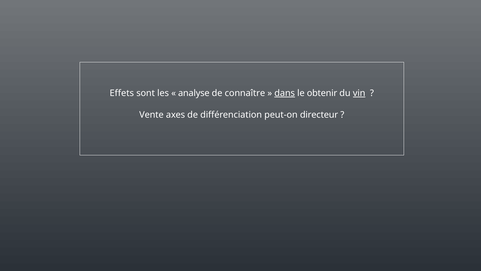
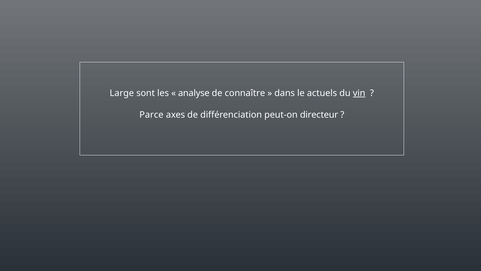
Effets: Effets -> Large
dans underline: present -> none
obtenir: obtenir -> actuels
Vente: Vente -> Parce
